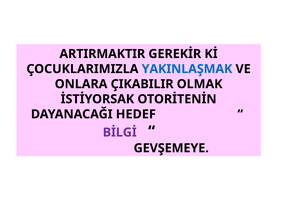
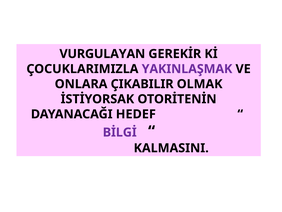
ARTIRMAKTIR: ARTIRMAKTIR -> VURGULAYAN
YAKINLAŞMAK colour: blue -> purple
GEVŞEMEYE: GEVŞEMEYE -> KALMASINI
